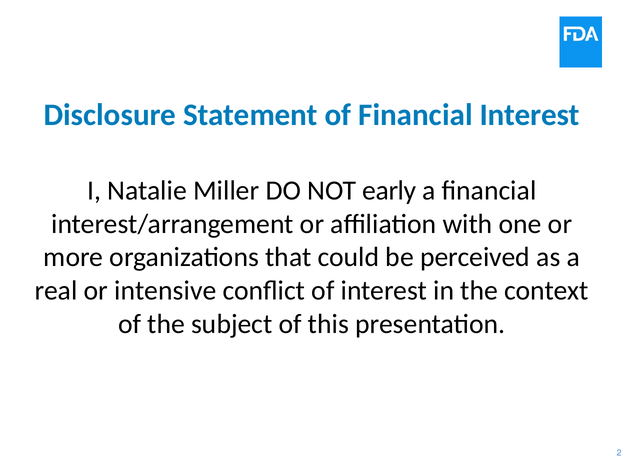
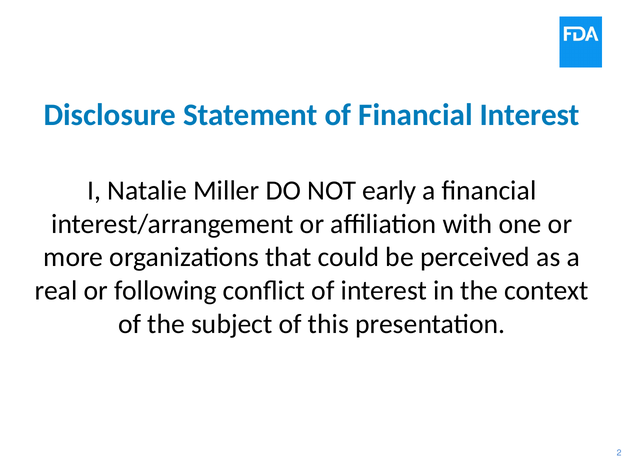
intensive: intensive -> following
